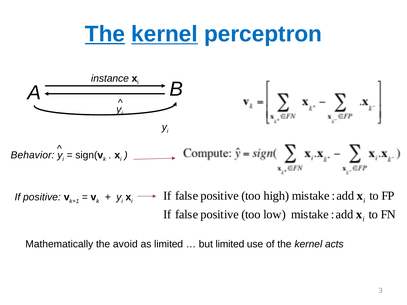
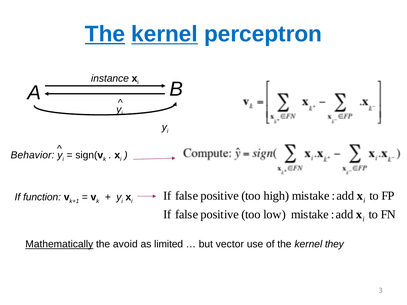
If positive: positive -> function
Mathematically underline: none -> present
but limited: limited -> vector
acts: acts -> they
